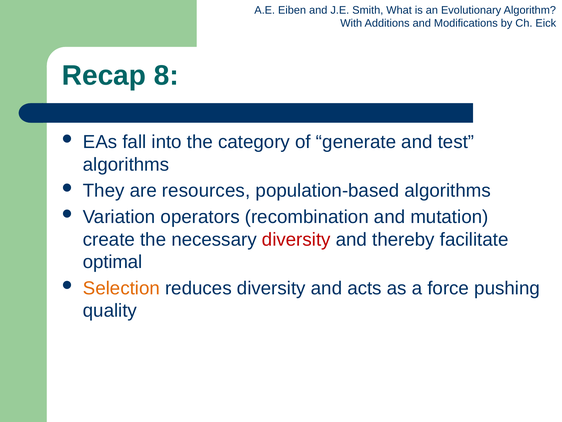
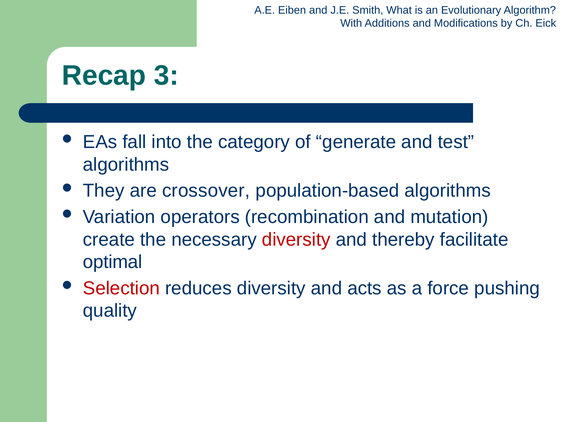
8: 8 -> 3
resources: resources -> crossover
Selection colour: orange -> red
